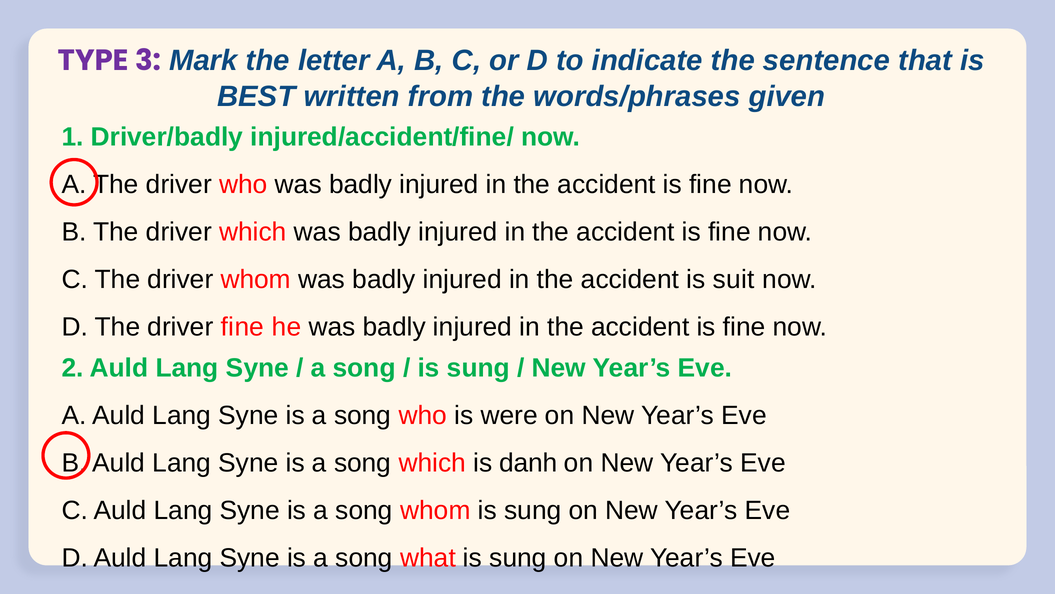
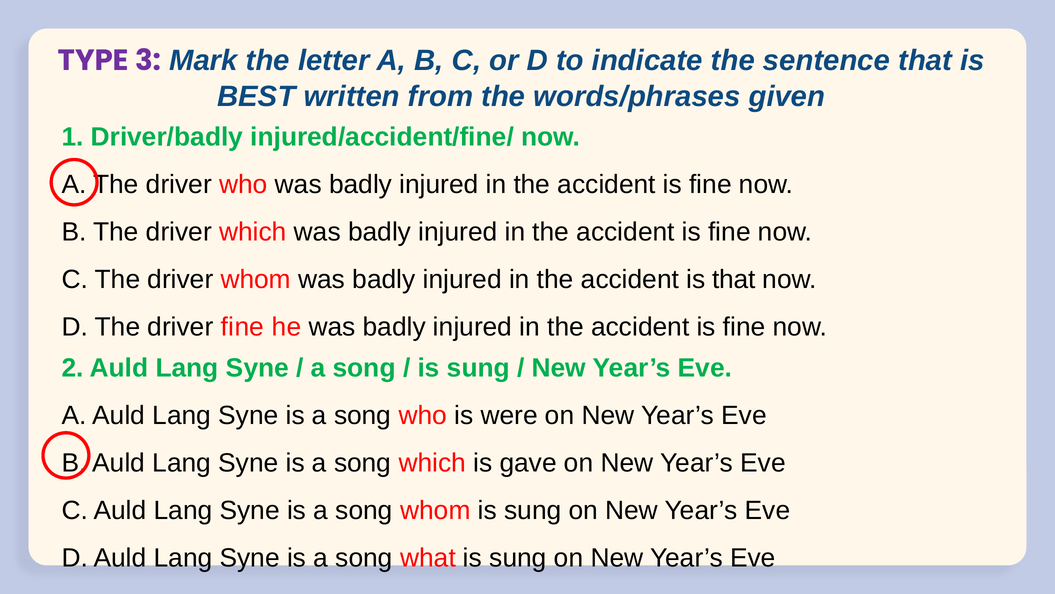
is suit: suit -> that
danh: danh -> gave
